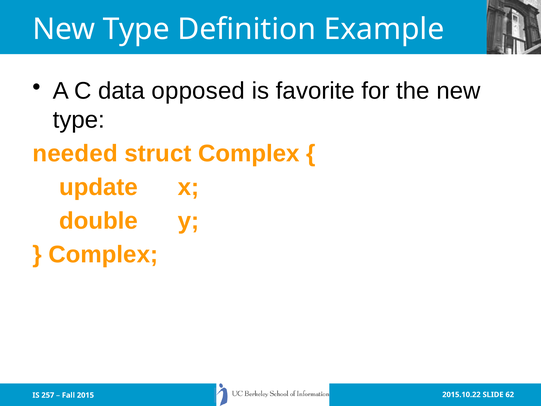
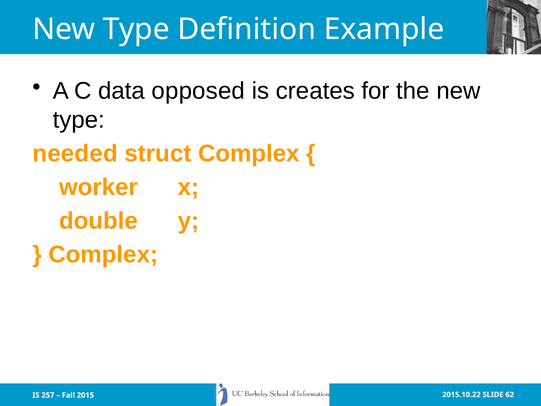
favorite: favorite -> creates
update: update -> worker
